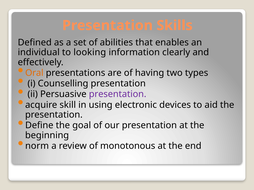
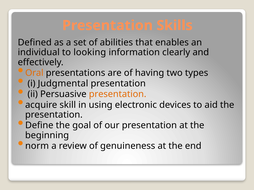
Counselling: Counselling -> Judgmental
presentation at (118, 94) colour: purple -> orange
monotonous: monotonous -> genuineness
